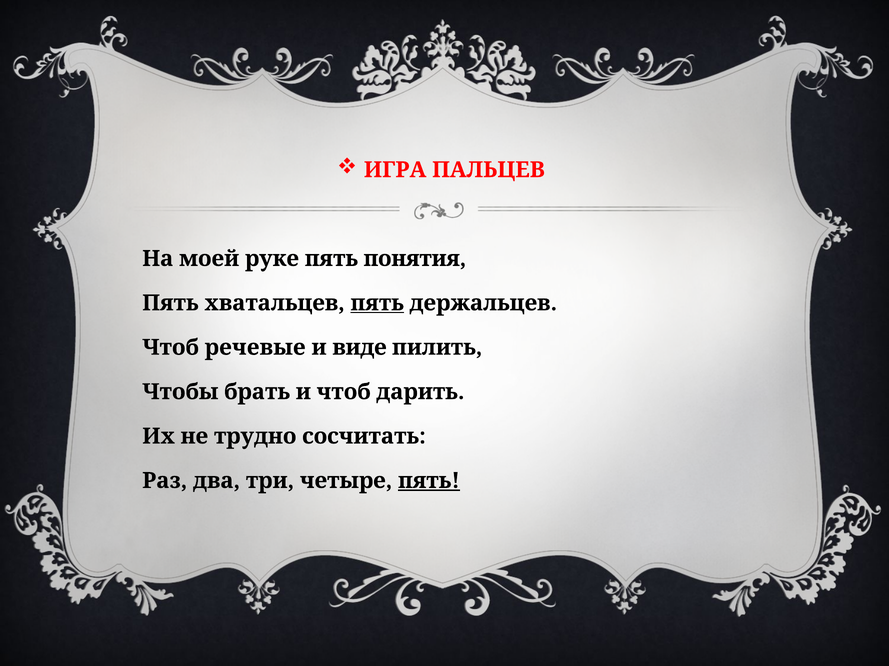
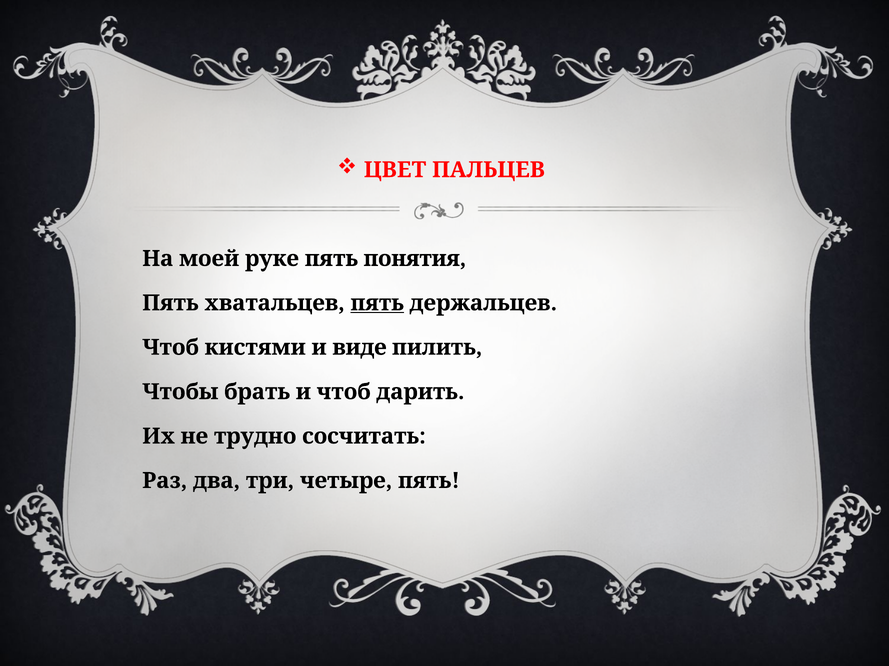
ИГРА: ИГРА -> ЦВЕТ
речевые: речевые -> кистями
пять at (429, 481) underline: present -> none
